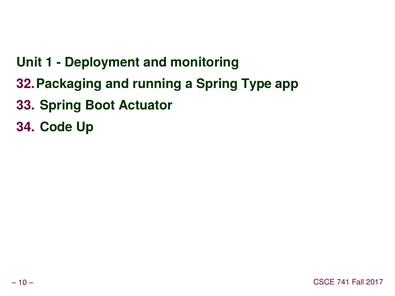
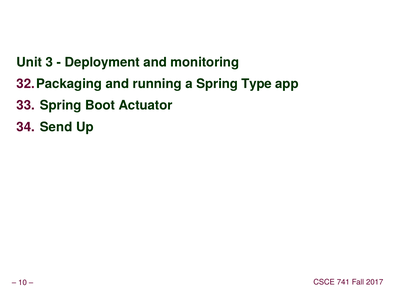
1: 1 -> 3
Code: Code -> Send
